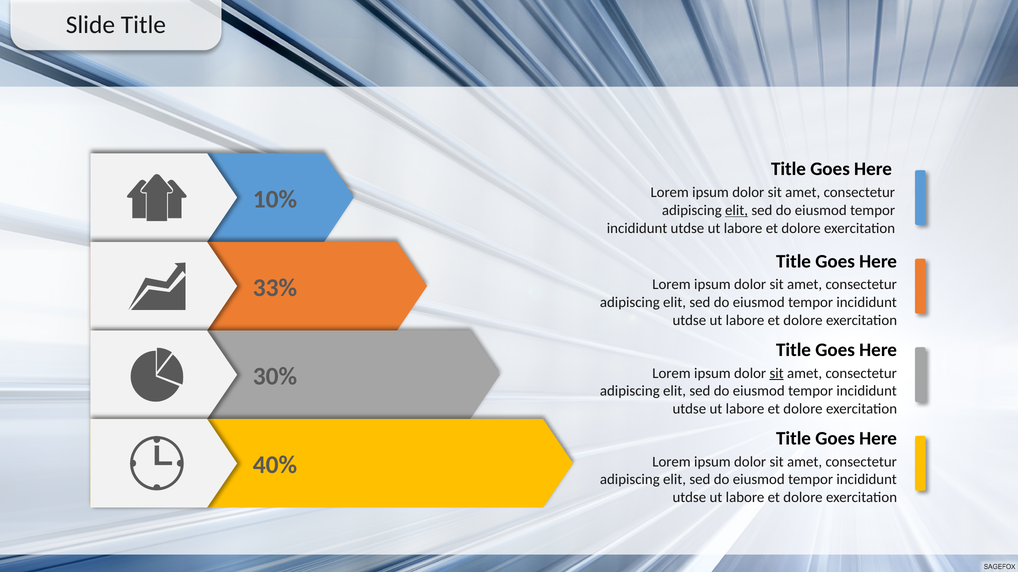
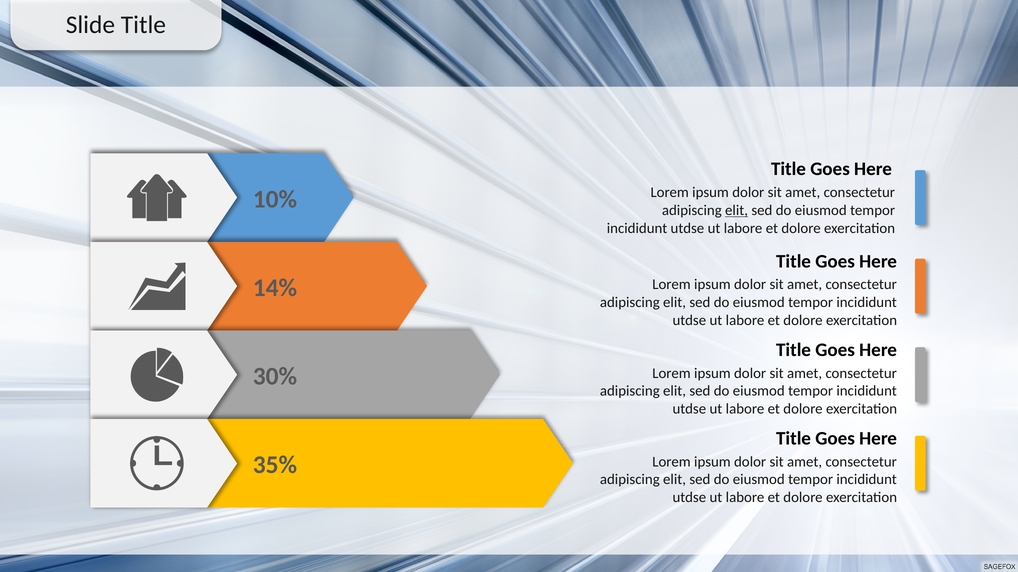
33%: 33% -> 14%
sit at (777, 374) underline: present -> none
40%: 40% -> 35%
